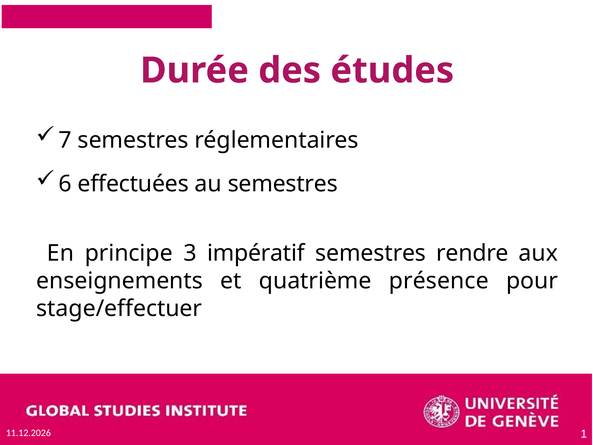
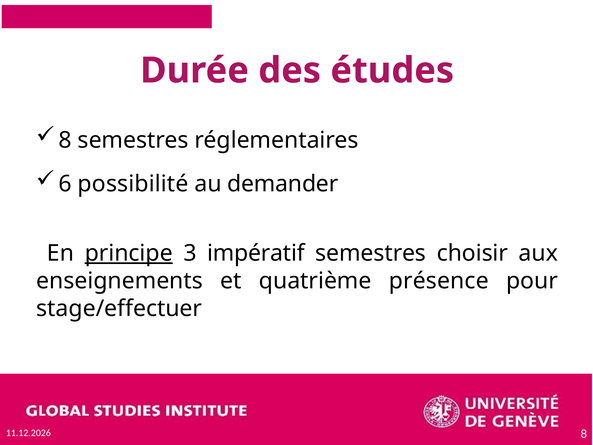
7 at (65, 140): 7 -> 8
effectuées: effectuées -> possibilité
au semestres: semestres -> demander
principe underline: none -> present
rendre: rendre -> choisir
1 at (584, 434): 1 -> 8
